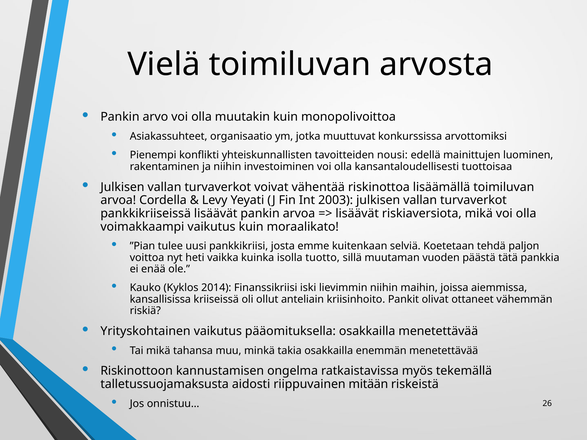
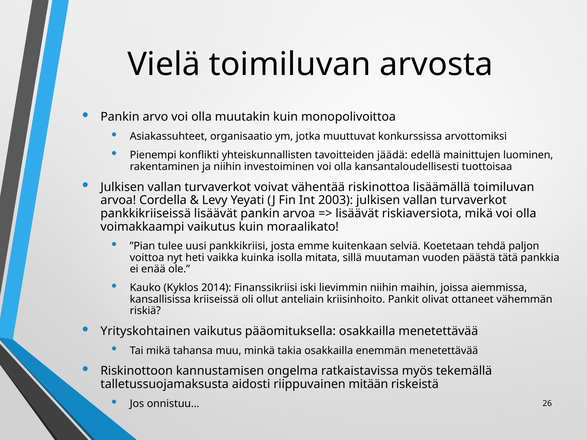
nousi: nousi -> jäädä
tuotto: tuotto -> mitata
